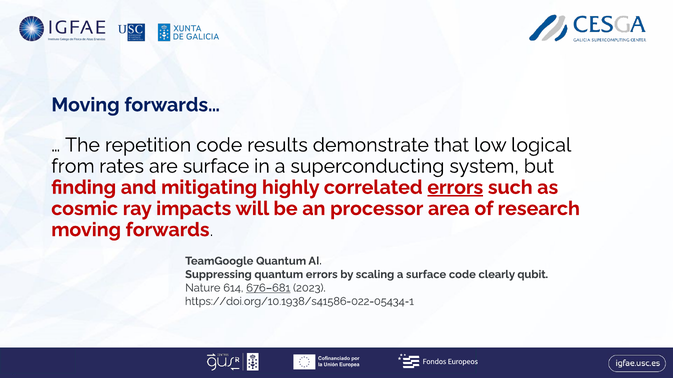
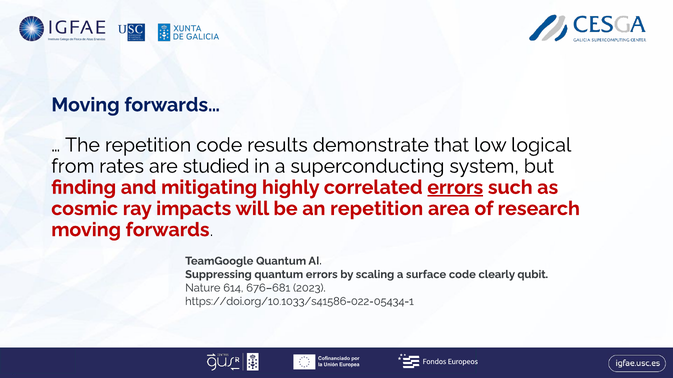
are surface: surface -> studied
an processor: processor -> repetition
676–681 underline: present -> none
https://doi.org/10.1938/s41586-022-05434-1: https://doi.org/10.1938/s41586-022-05434-1 -> https://doi.org/10.1033/s41586-022-05434-1
